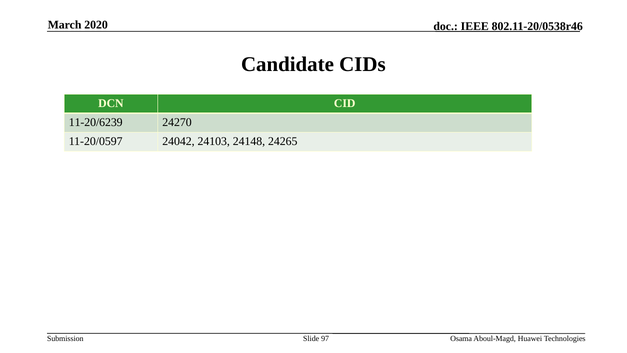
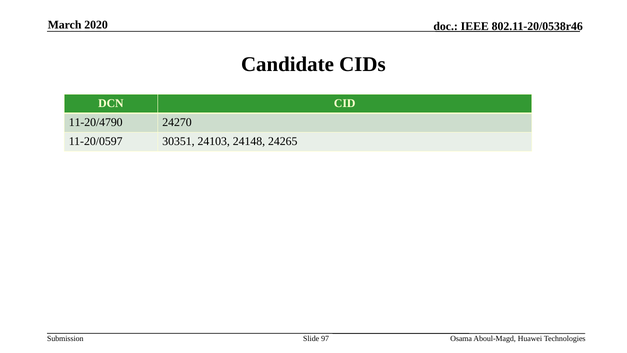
11-20/6239: 11-20/6239 -> 11-20/4790
24042: 24042 -> 30351
